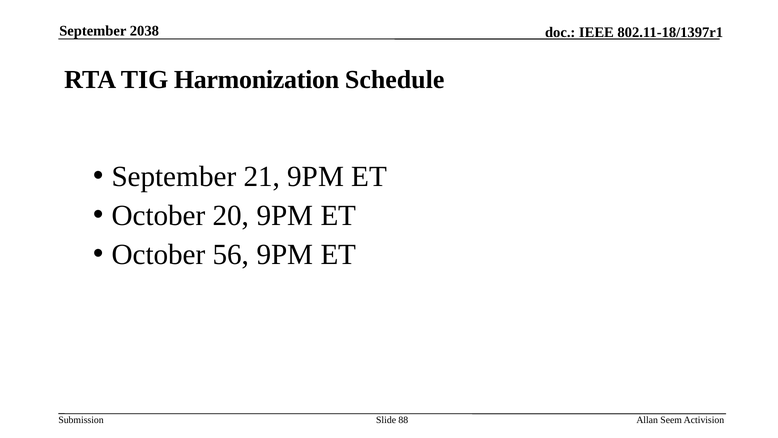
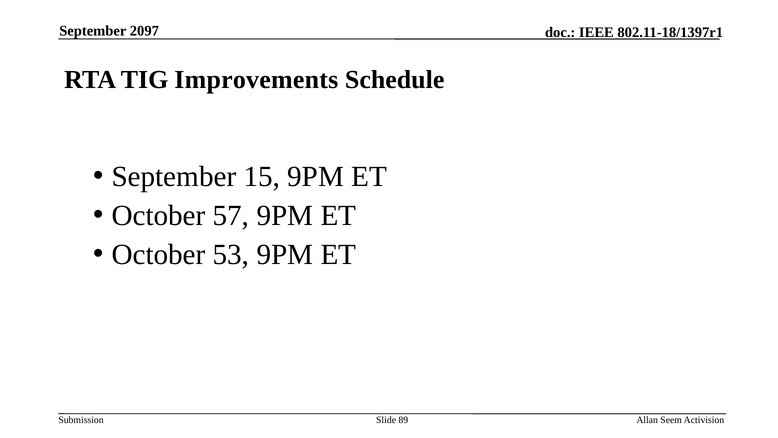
2038: 2038 -> 2097
Harmonization: Harmonization -> Improvements
21: 21 -> 15
20: 20 -> 57
56: 56 -> 53
88: 88 -> 89
